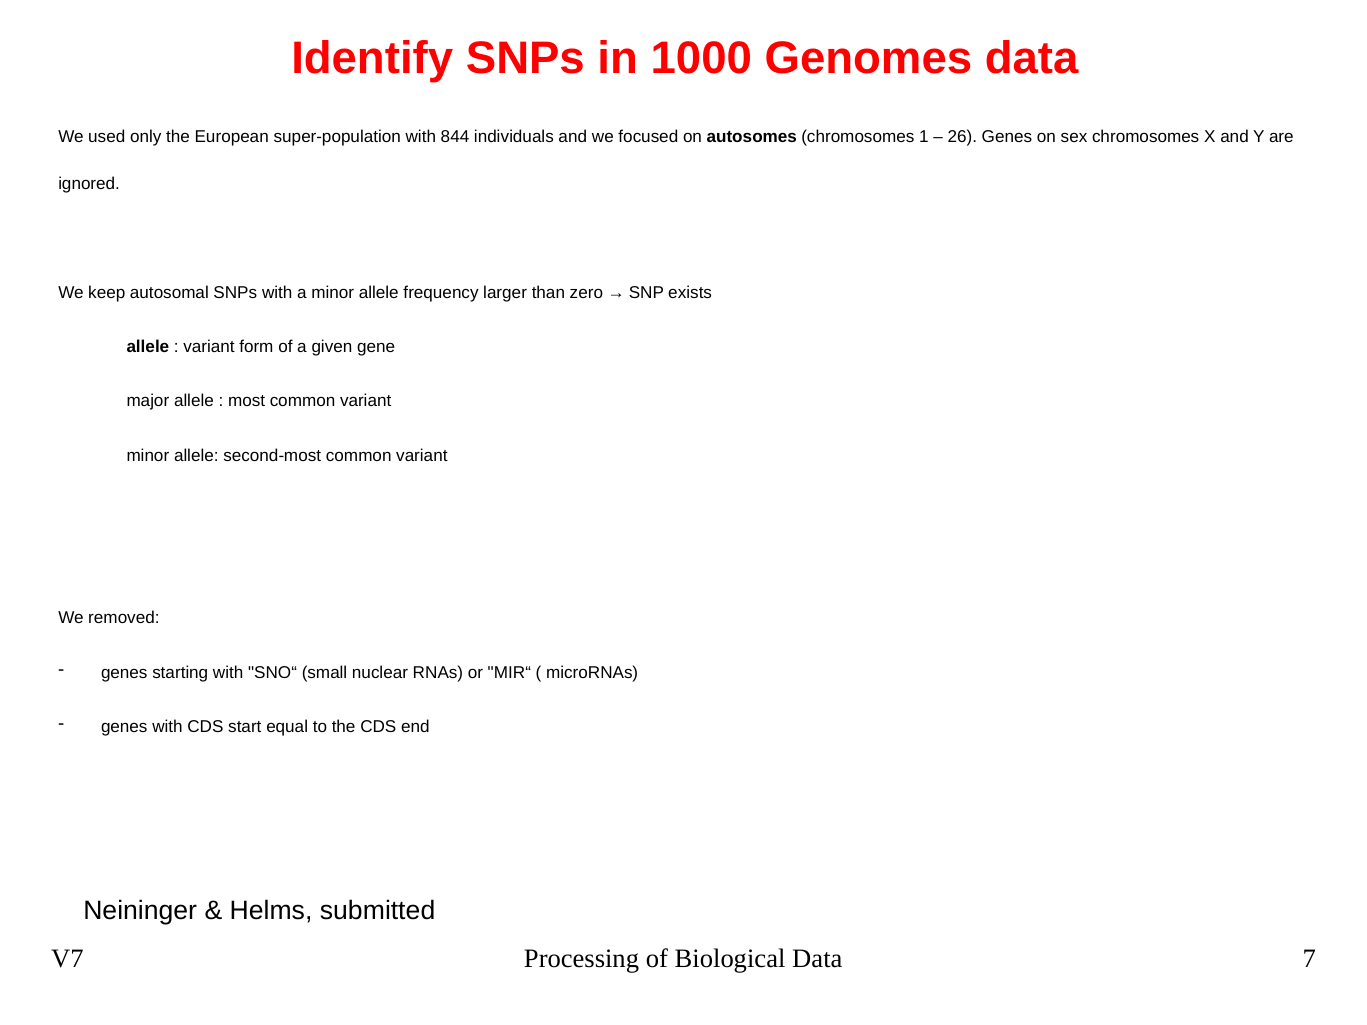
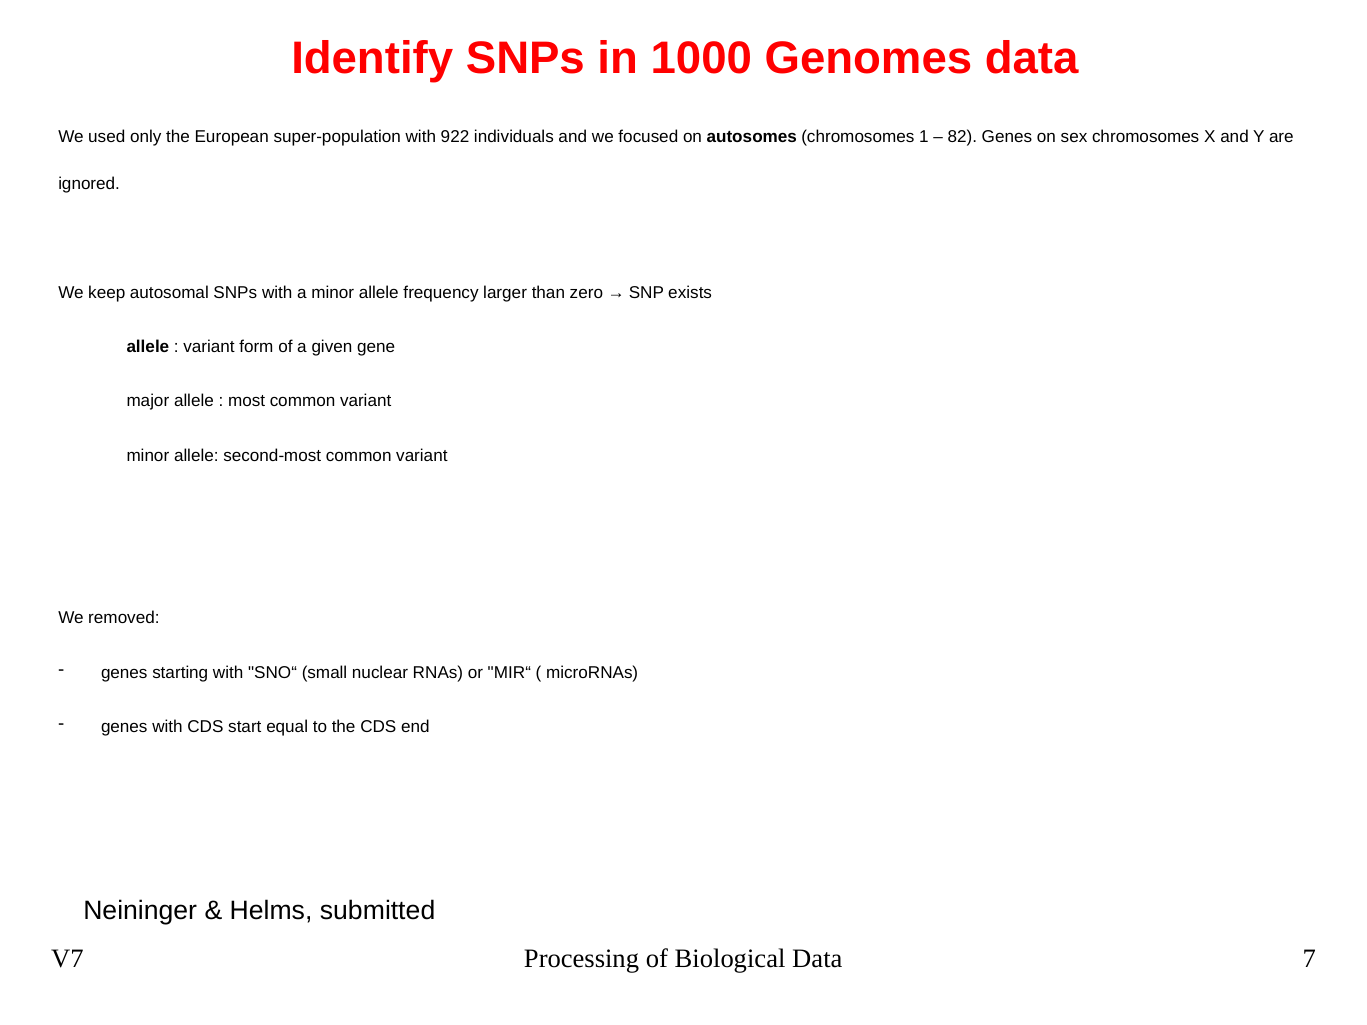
844: 844 -> 922
26: 26 -> 82
